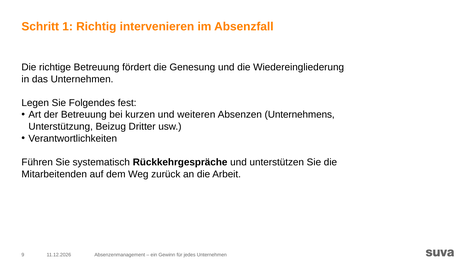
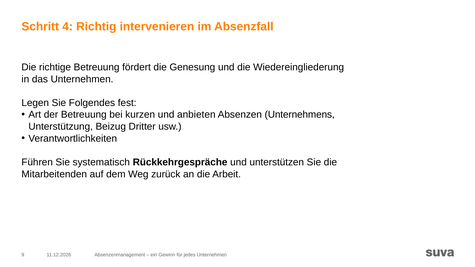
1: 1 -> 4
weiteren: weiteren -> anbieten
